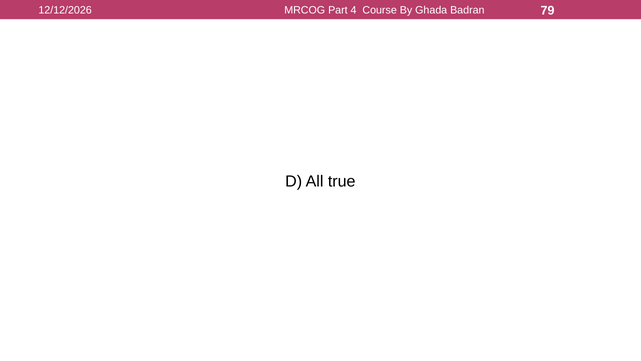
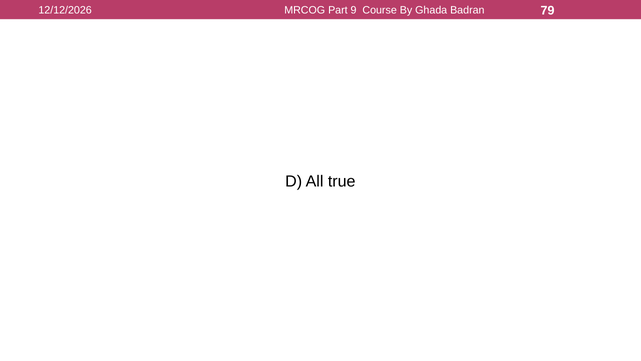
4: 4 -> 9
